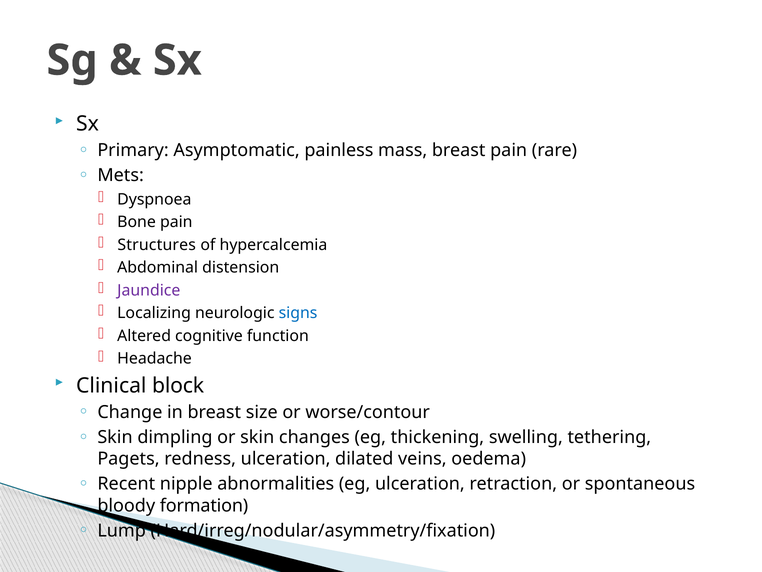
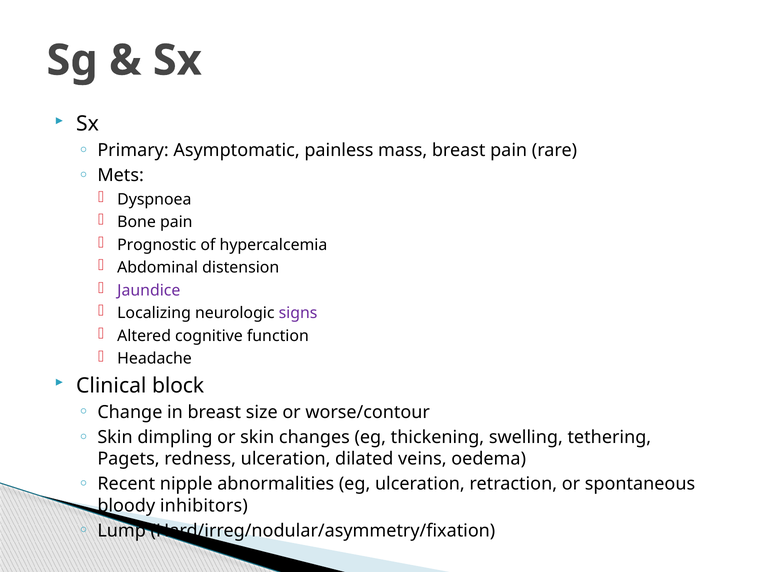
Structures: Structures -> Prognostic
signs colour: blue -> purple
formation: formation -> inhibitors
